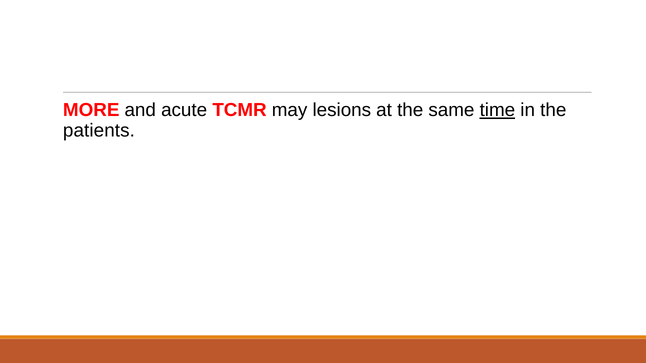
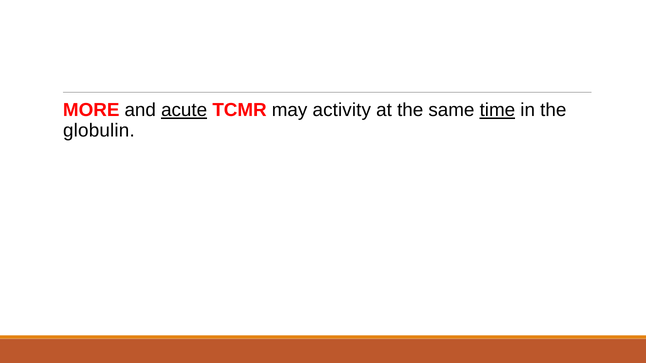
acute underline: none -> present
lesions: lesions -> activity
patients: patients -> globulin
